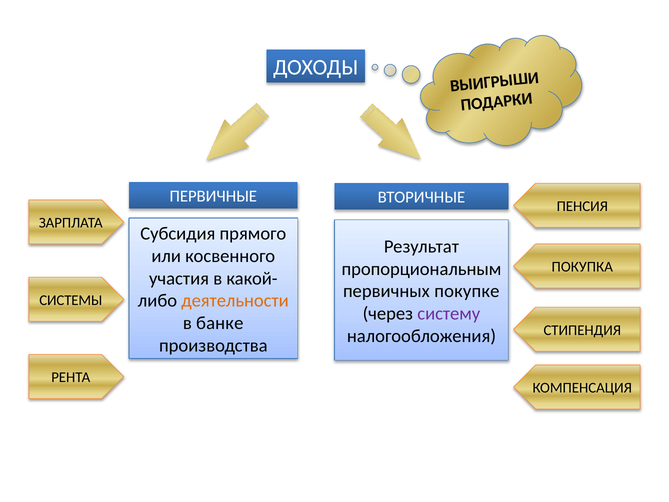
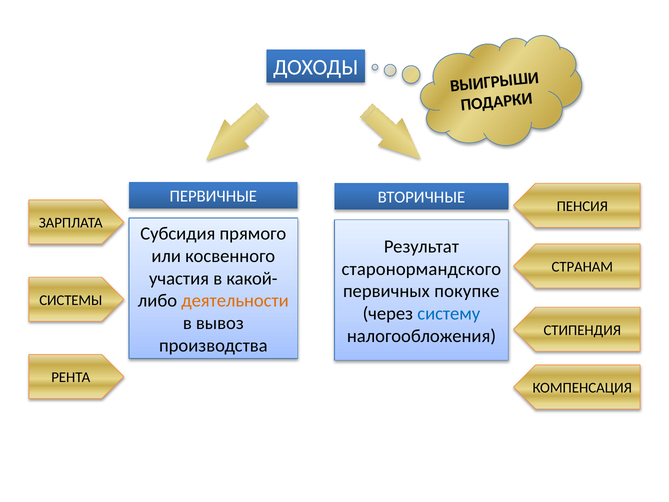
ПОКУПКА: ПОКУПКА -> СТРАНАМ
пропорциональным: пропорциональным -> старонормандского
систему colour: purple -> blue
банке: банке -> вывоз
